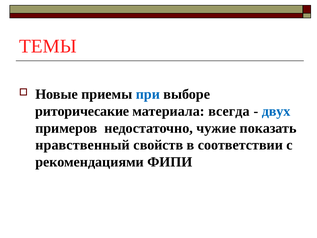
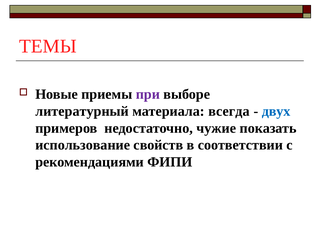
при colour: blue -> purple
риторичесакие: риторичесакие -> литературный
нравственный: нравственный -> использование
